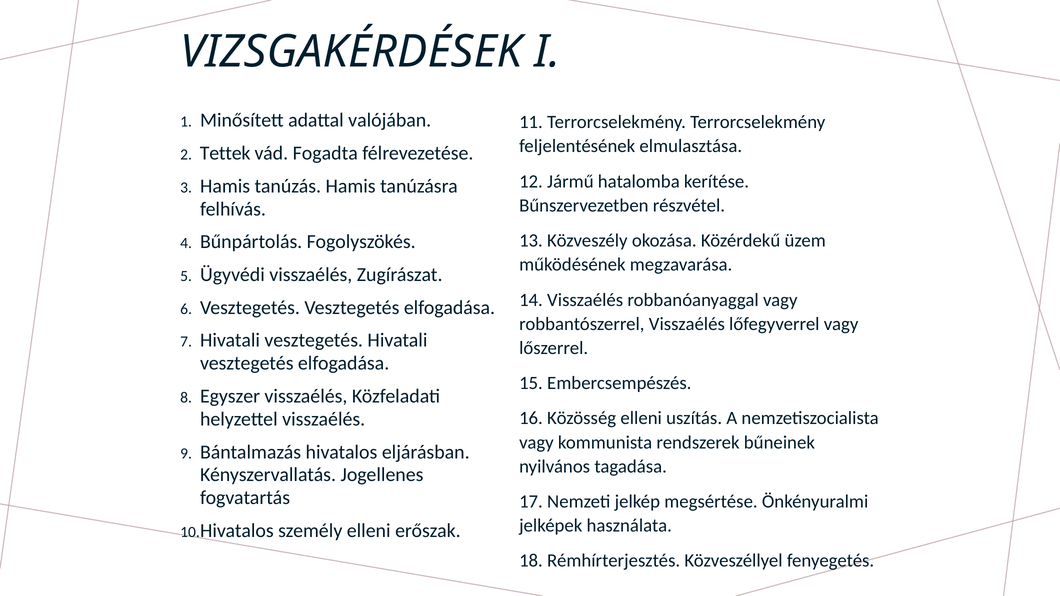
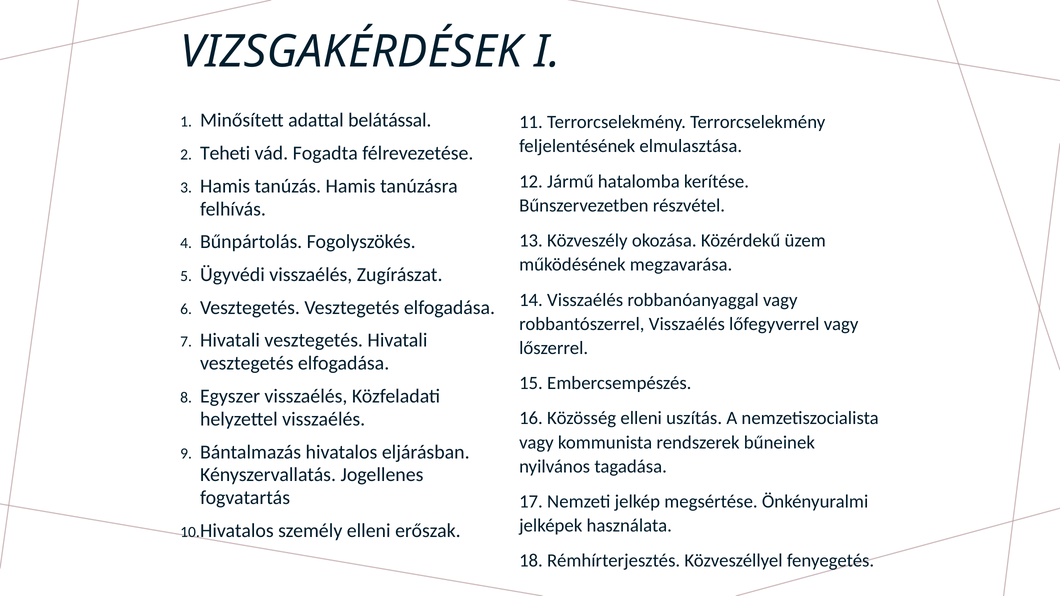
valójában: valójában -> belátással
Tettek: Tettek -> Teheti
